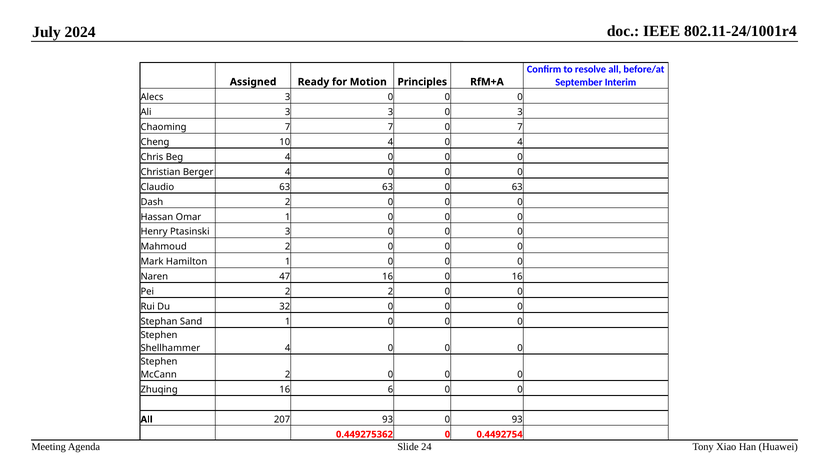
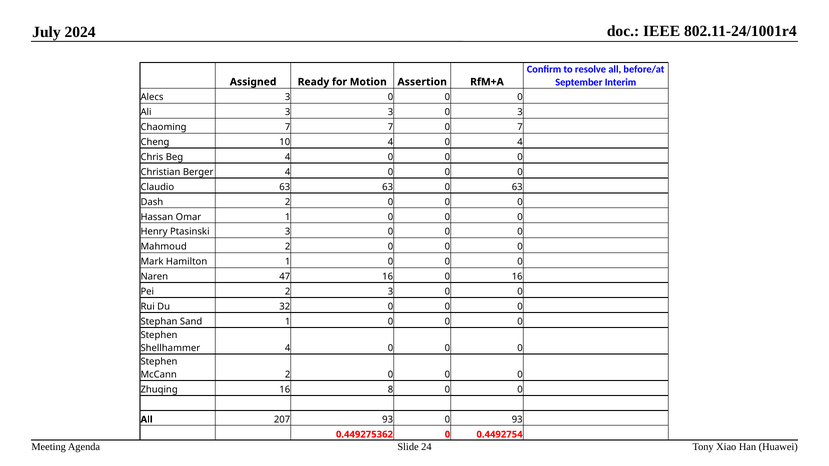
Principles: Principles -> Assertion
2 2: 2 -> 3
6: 6 -> 8
